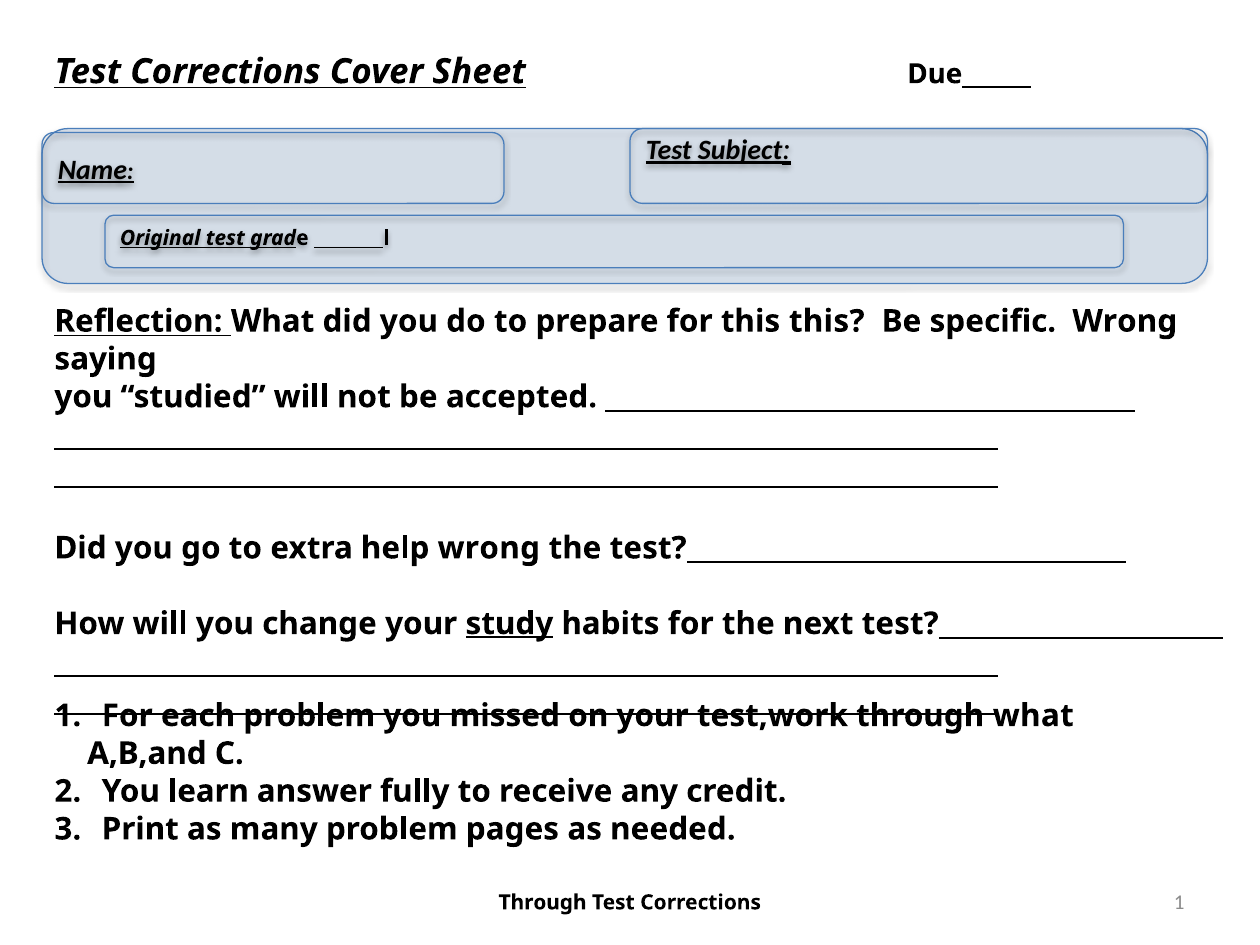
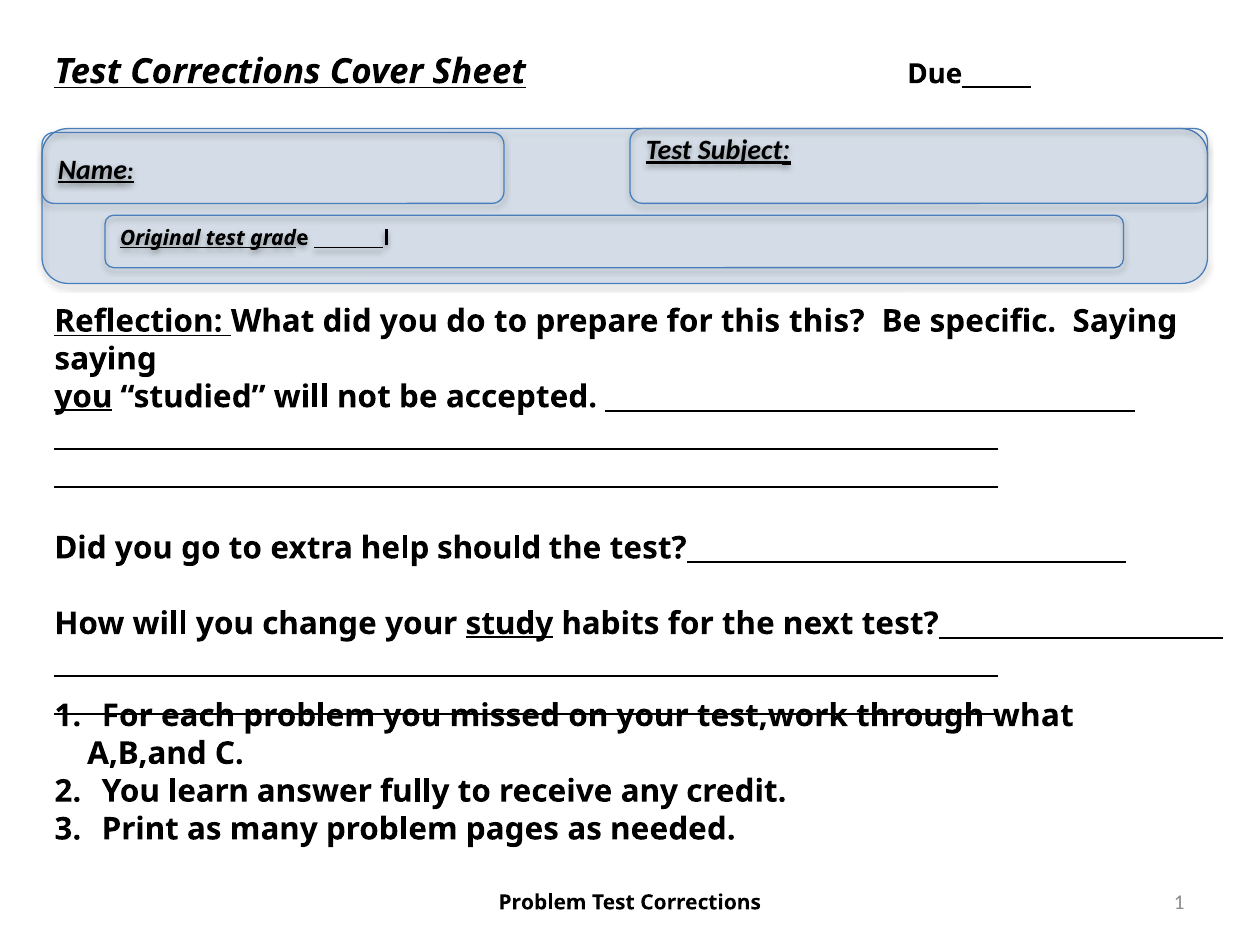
specific Wrong: Wrong -> Saying
you at (83, 397) underline: none -> present
help wrong: wrong -> should
Through at (543, 902): Through -> Problem
